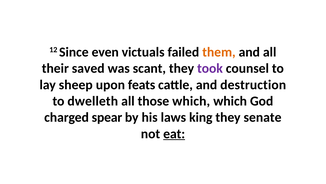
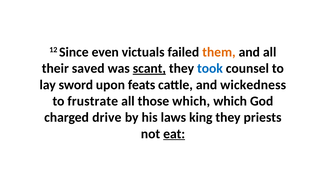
scant underline: none -> present
took colour: purple -> blue
sheep: sheep -> sword
destruction: destruction -> wickedness
dwelleth: dwelleth -> frustrate
spear: spear -> drive
senate: senate -> priests
